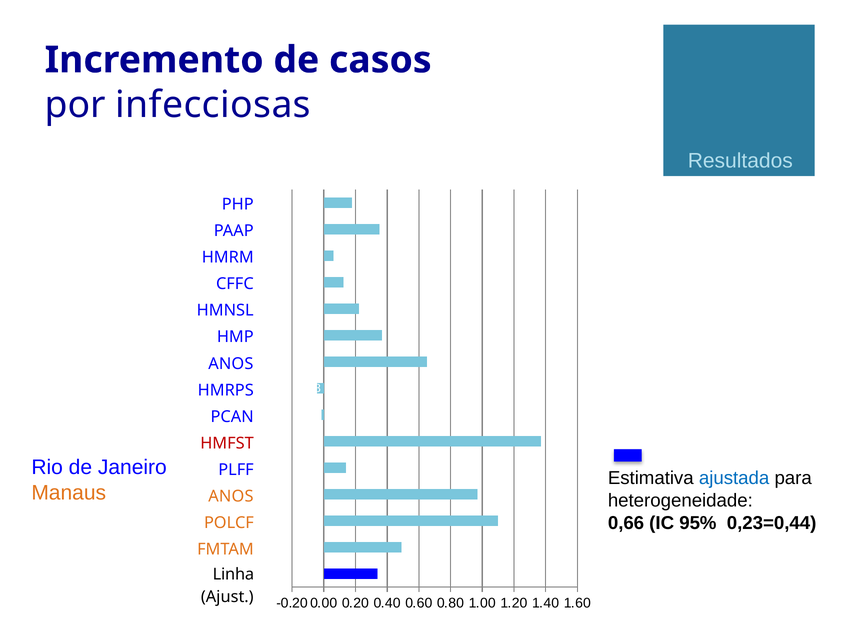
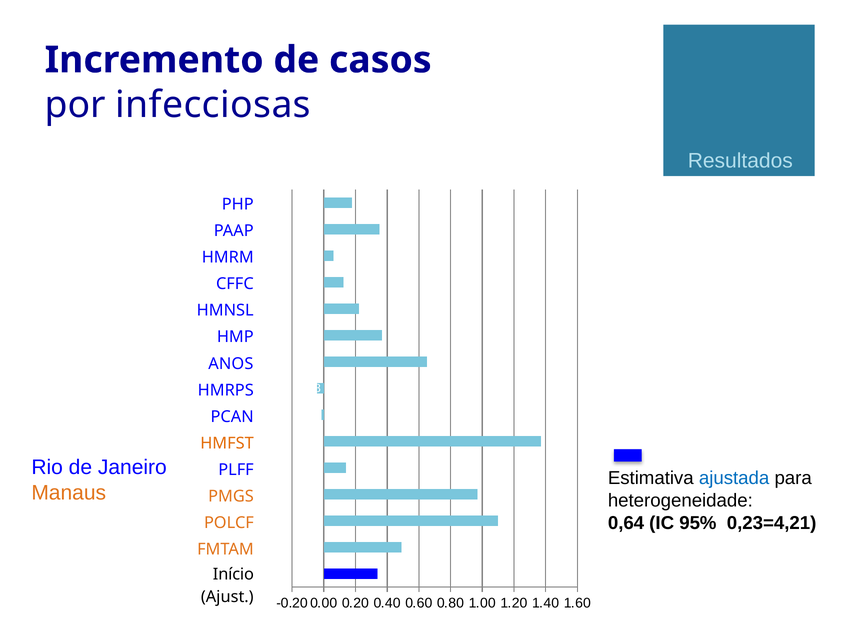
HMFST colour: red -> orange
ANOS at (231, 496): ANOS -> PMGS
0,66: 0,66 -> 0,64
0,23=0,44: 0,23=0,44 -> 0,23=4,21
Linha: Linha -> Início
